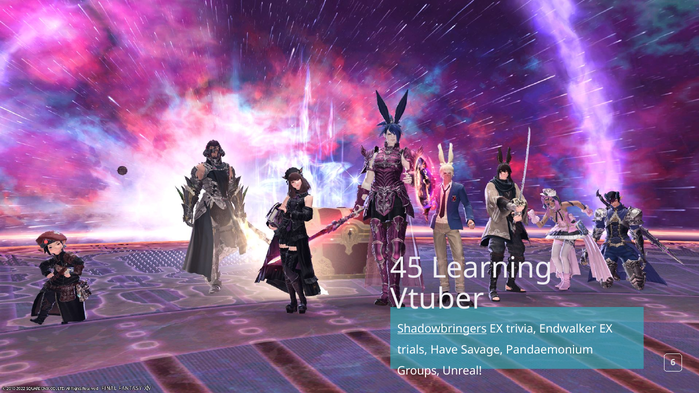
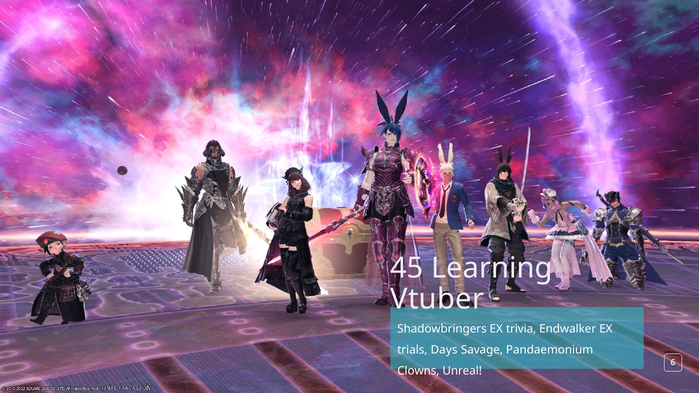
Shadowbringers underline: present -> none
Have: Have -> Days
Groups: Groups -> Clowns
